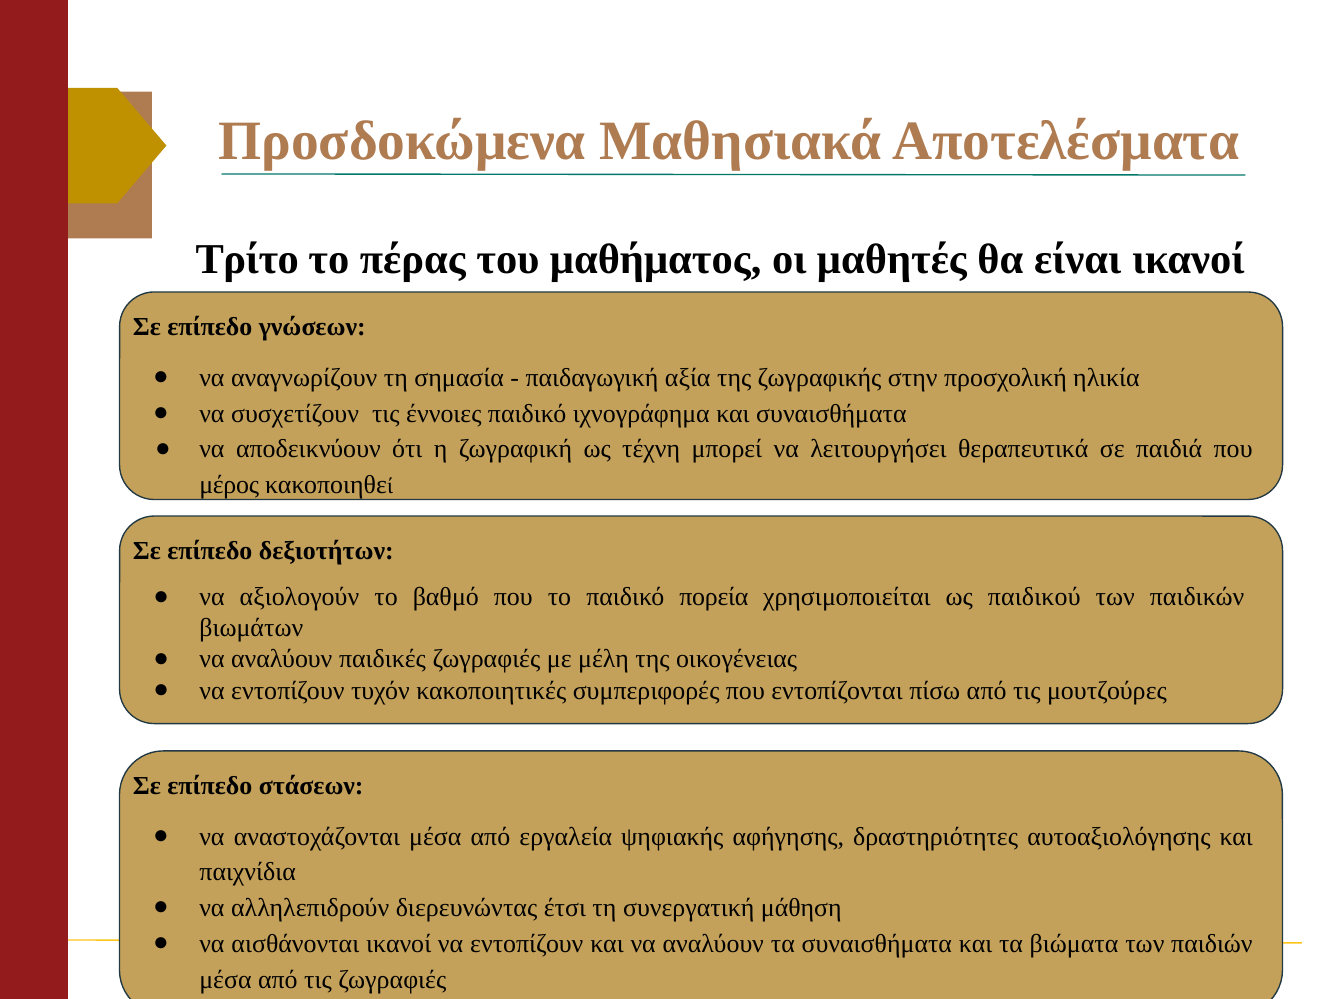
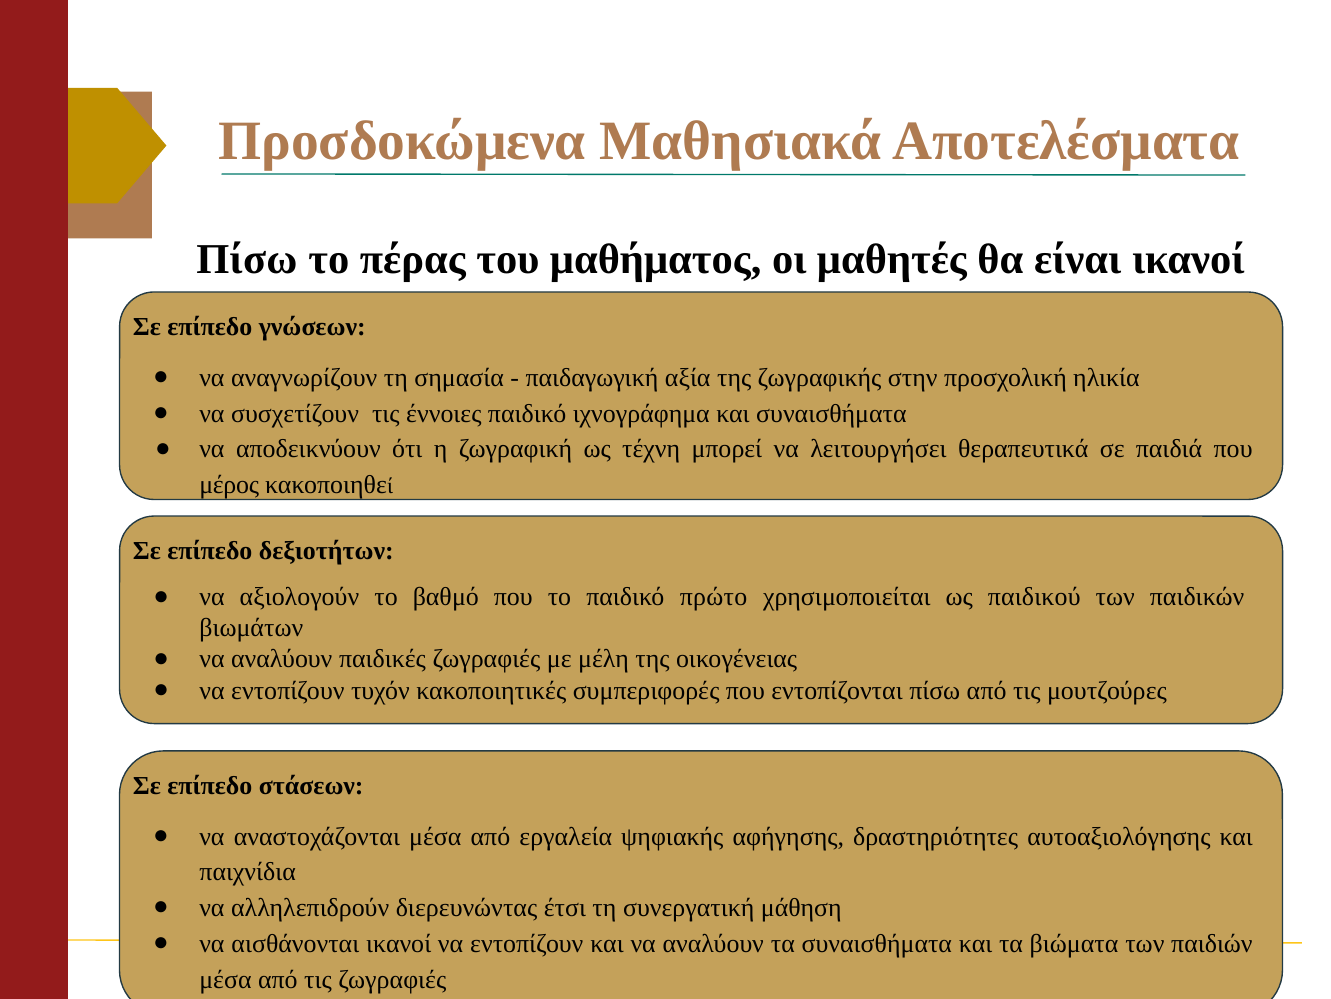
Τρίτο at (247, 259): Τρίτο -> Πίσω
πορεία: πορεία -> πρώτο
